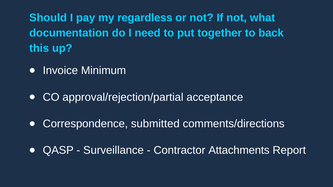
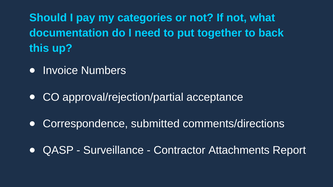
regardless: regardless -> categories
Minimum: Minimum -> Numbers
